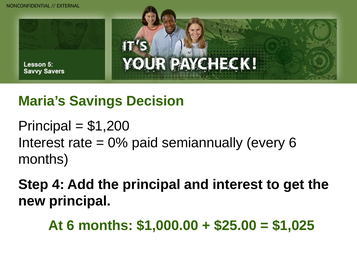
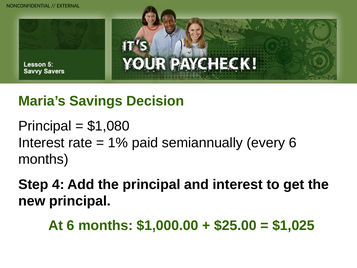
$1,200: $1,200 -> $1,080
0%: 0% -> 1%
